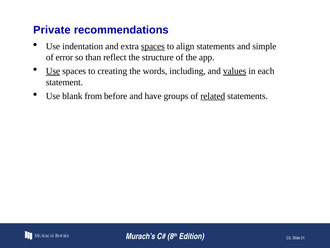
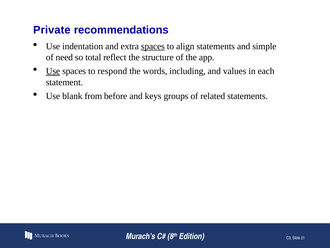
error: error -> need
than: than -> total
creating: creating -> respond
values underline: present -> none
have: have -> keys
related underline: present -> none
